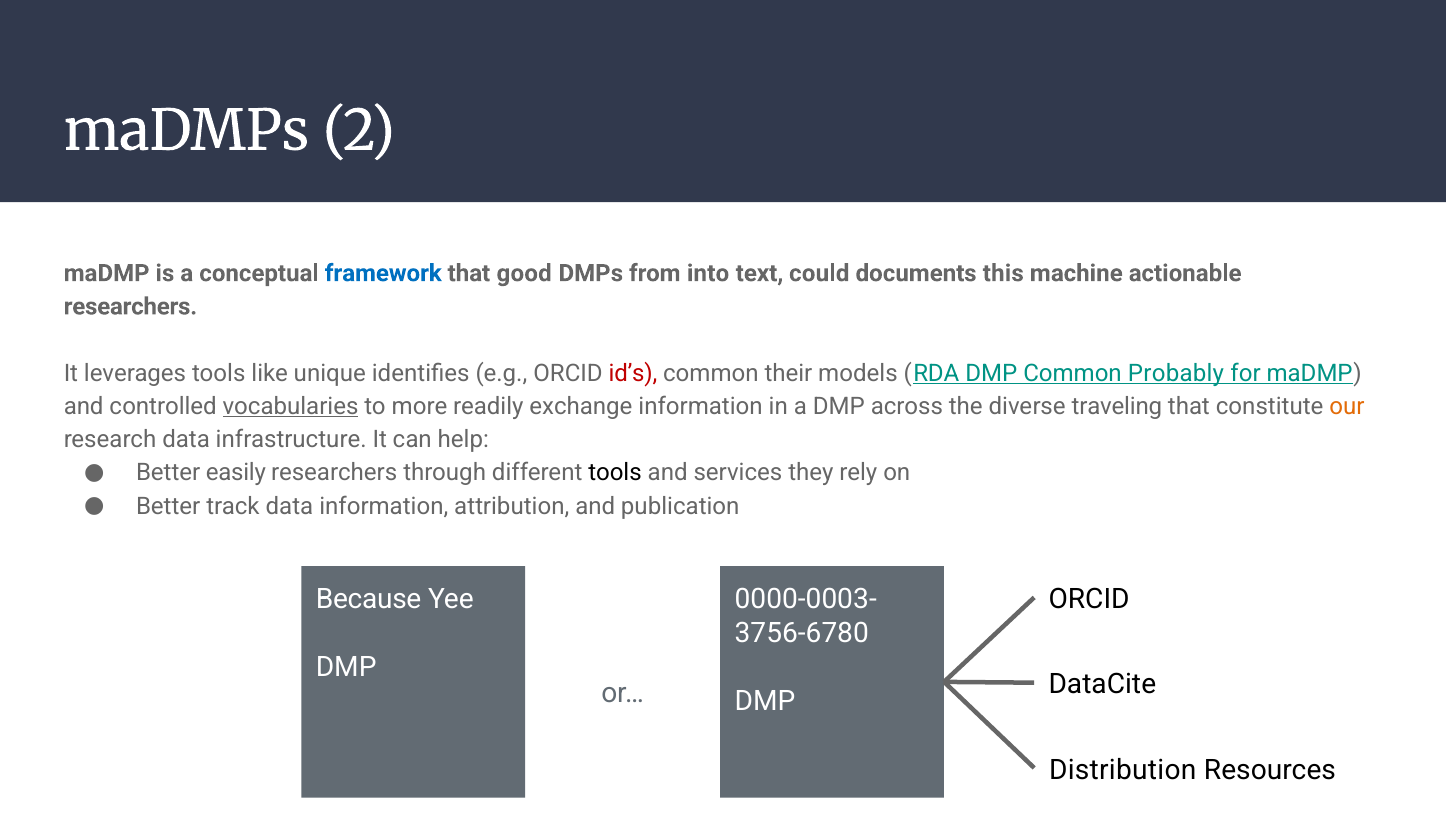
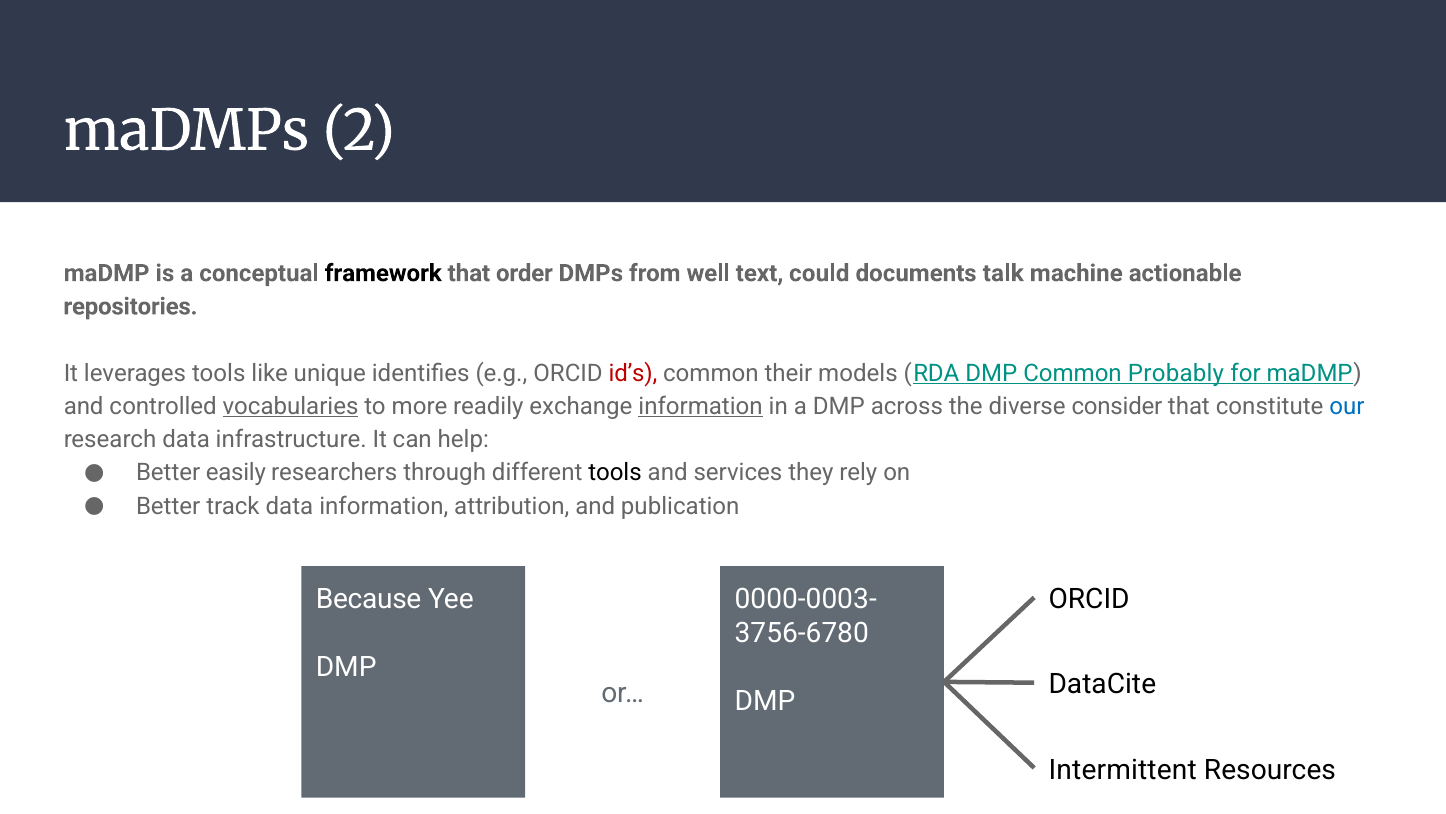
framework colour: blue -> black
good: good -> order
into: into -> well
this: this -> talk
researchers at (130, 306): researchers -> repositories
information at (701, 406) underline: none -> present
traveling: traveling -> consider
our colour: orange -> blue
Distribution: Distribution -> Intermittent
